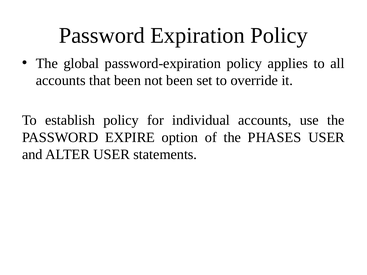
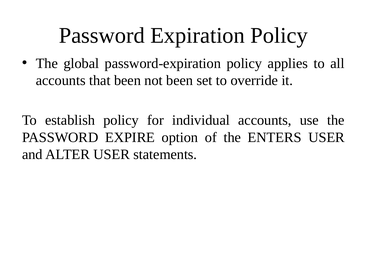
PHASES: PHASES -> ENTERS
